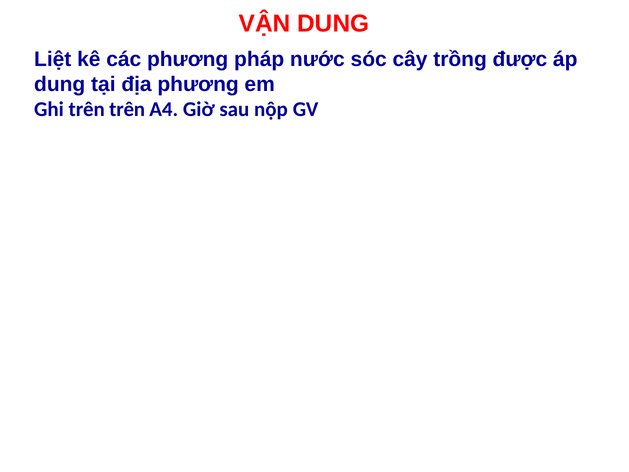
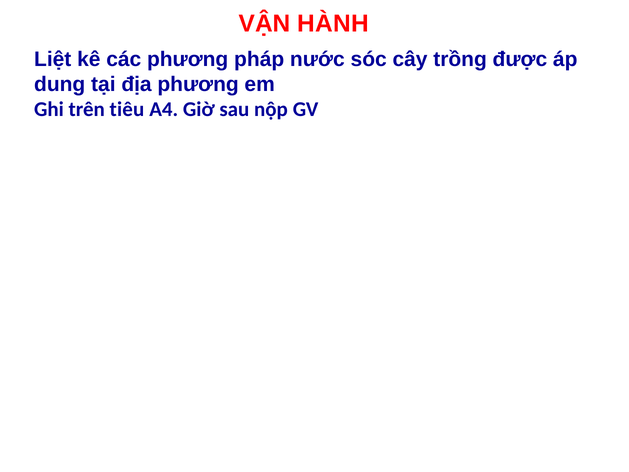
VẬN DUNG: DUNG -> HÀNH
trên trên: trên -> tiêu
